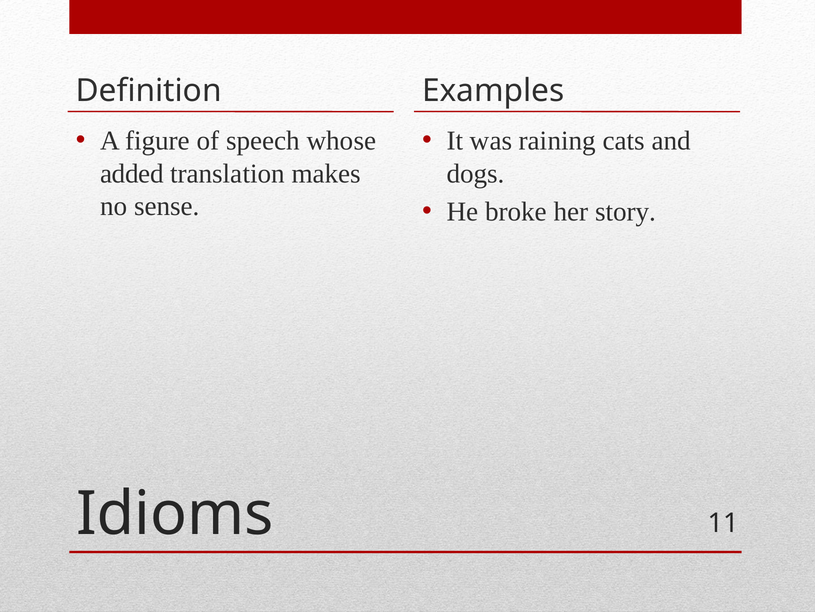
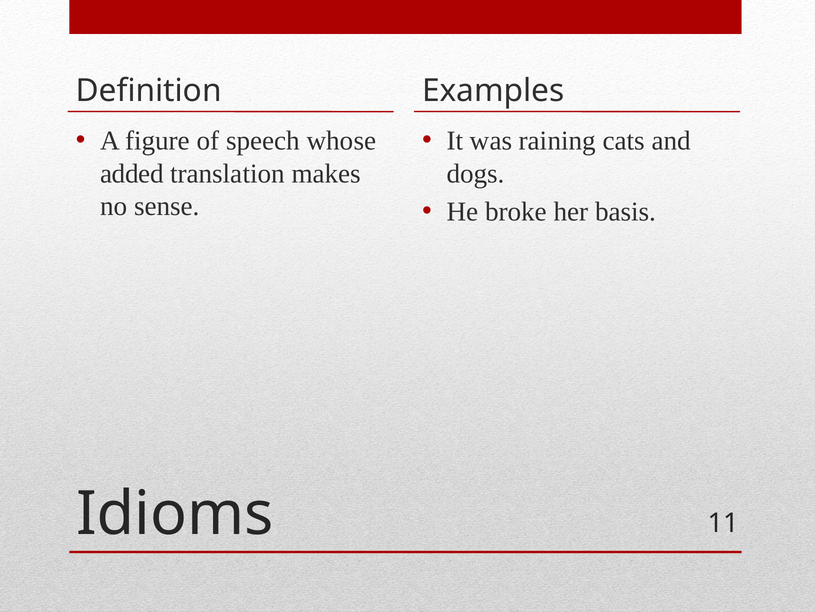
story: story -> basis
